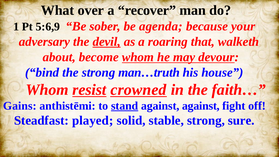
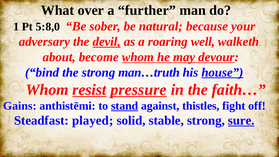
recover: recover -> further
5:6,9: 5:6,9 -> 5:8,0
agenda: agenda -> natural
that: that -> well
house underline: none -> present
crowned: crowned -> pressure
against against: against -> thistles
sure underline: none -> present
